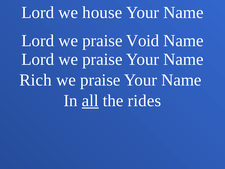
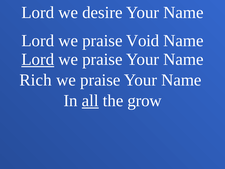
house: house -> desire
Lord at (38, 59) underline: none -> present
rides: rides -> grow
